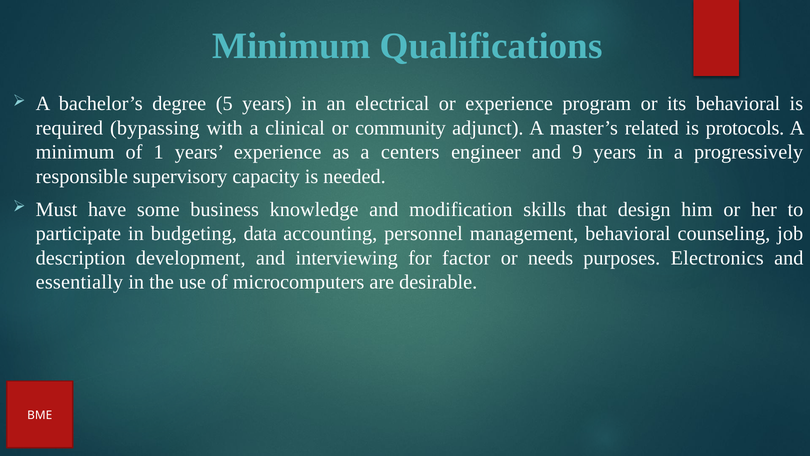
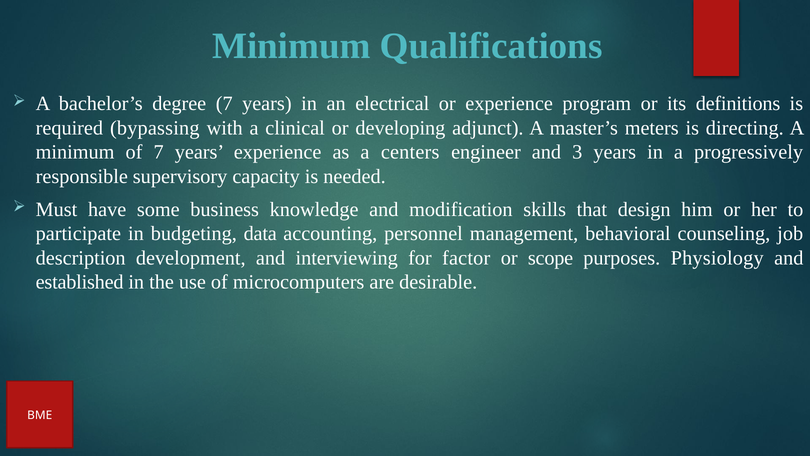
degree 5: 5 -> 7
its behavioral: behavioral -> definitions
community: community -> developing
related: related -> meters
protocols: protocols -> directing
of 1: 1 -> 7
9: 9 -> 3
needs: needs -> scope
Electronics: Electronics -> Physiology
essentially: essentially -> established
